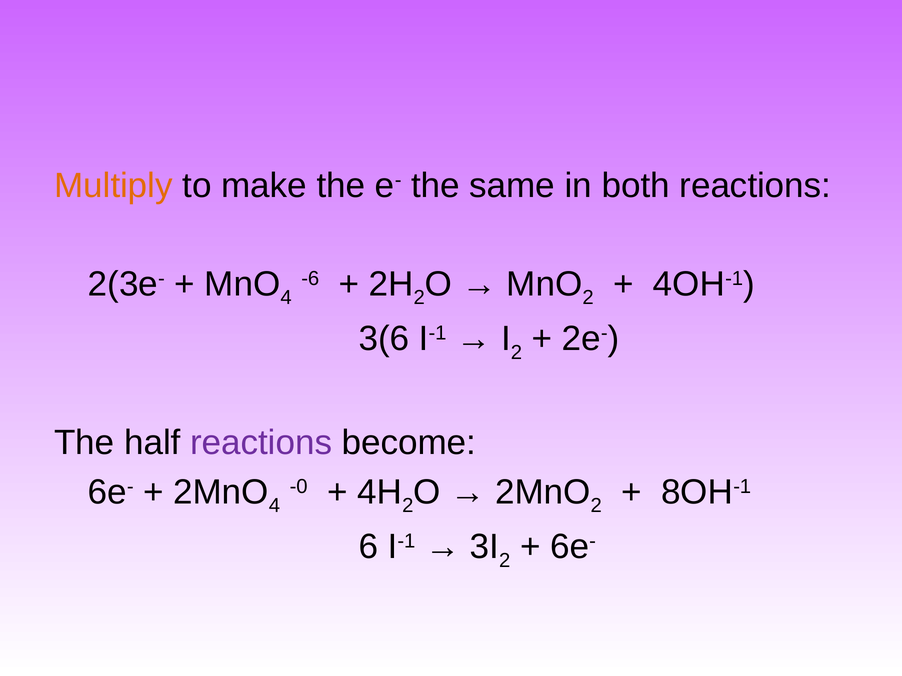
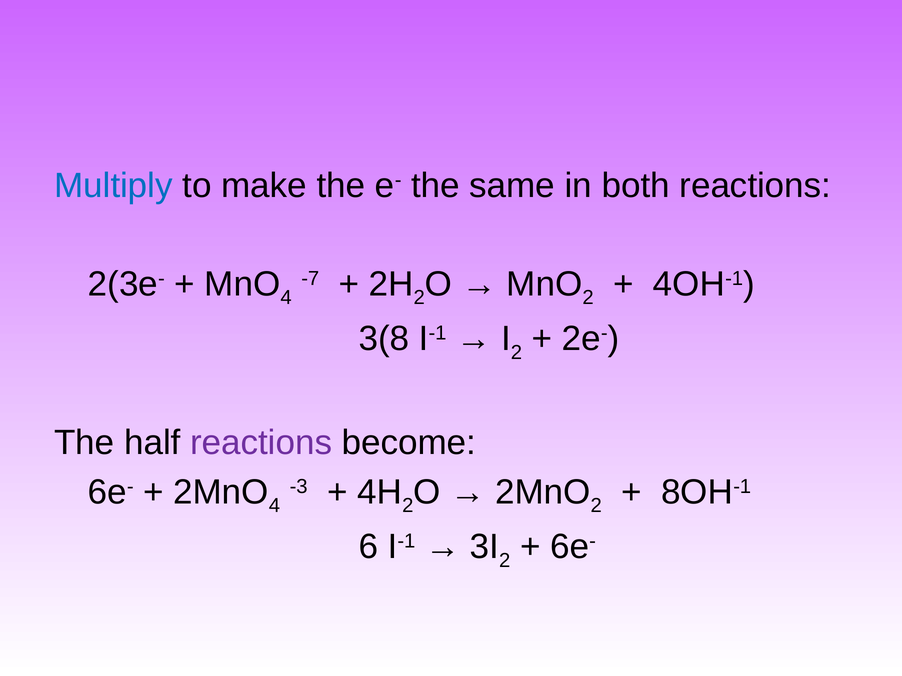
Multiply colour: orange -> blue
-6: -6 -> -7
3(6: 3(6 -> 3(8
-0: -0 -> -3
